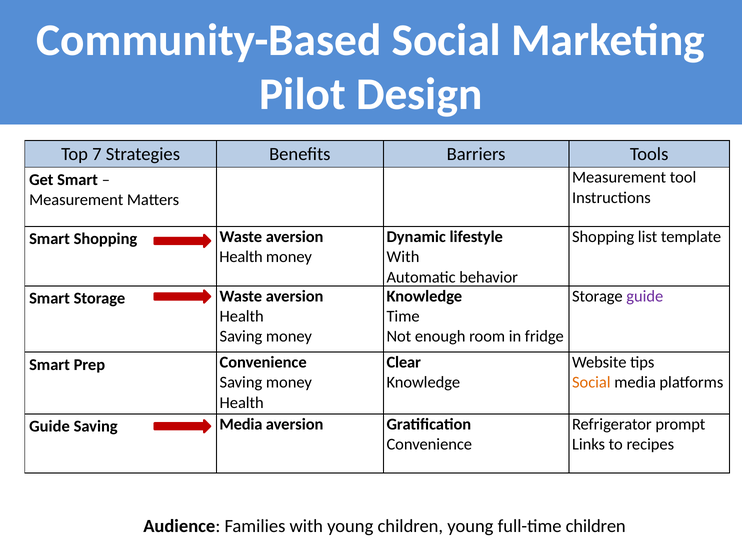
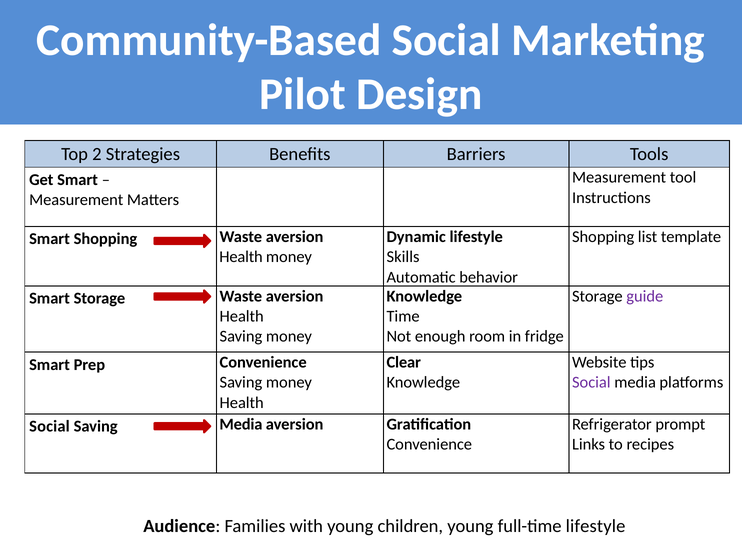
7: 7 -> 2
With at (403, 257): With -> Skills
Social at (591, 383) colour: orange -> purple
Guide at (50, 427): Guide -> Social
full-time children: children -> lifestyle
